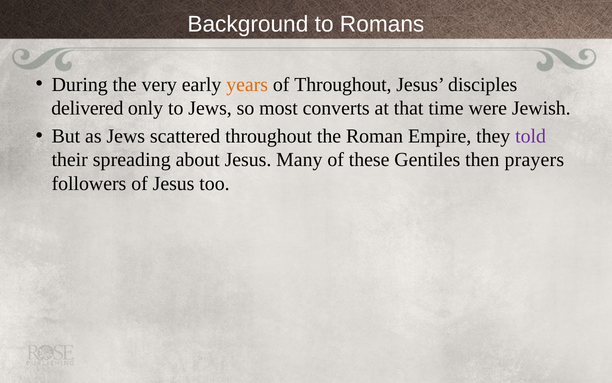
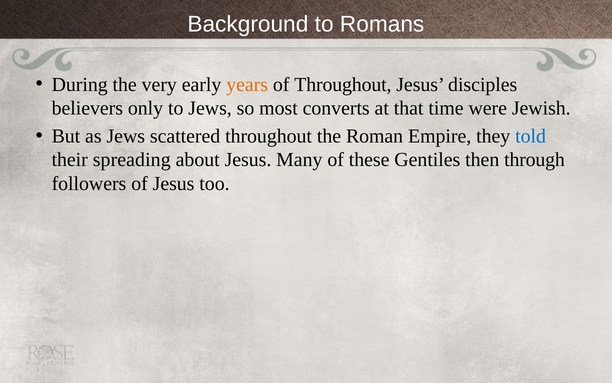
delivered: delivered -> believers
told colour: purple -> blue
prayers: prayers -> through
